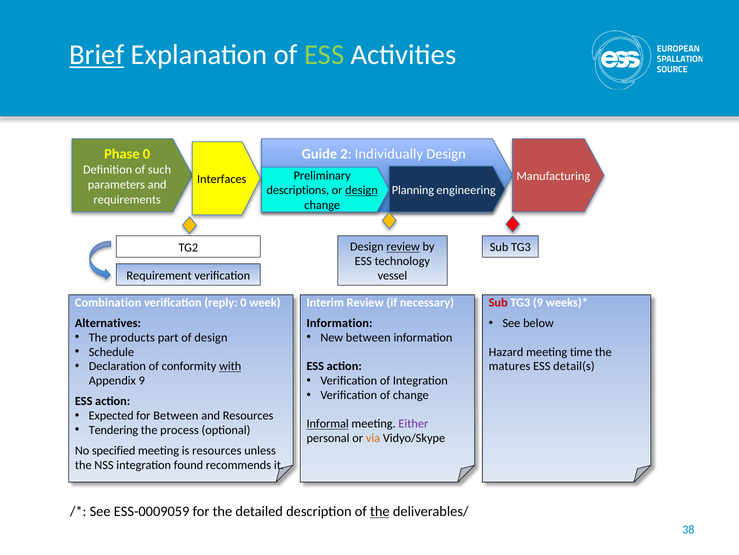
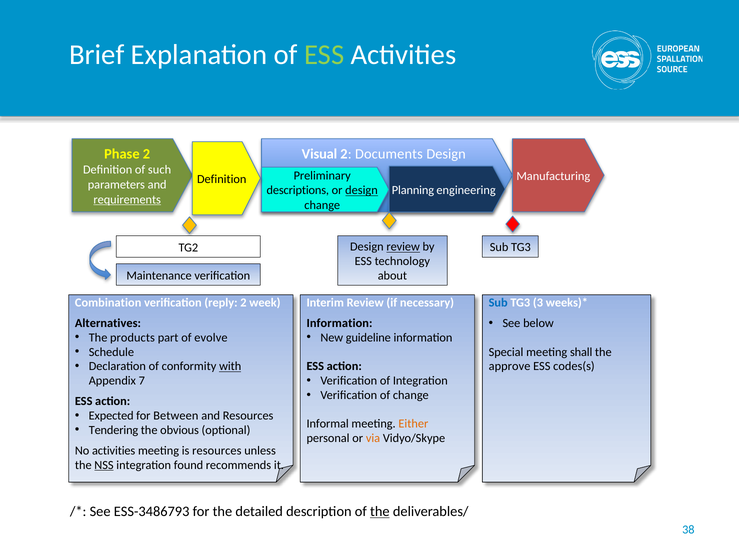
Brief underline: present -> none
Phase 0: 0 -> 2
Guide: Guide -> Visual
Individually: Individually -> Documents
Interfaces at (222, 179): Interfaces -> Definition
requirements underline: none -> present
Requirement: Requirement -> Maintenance
vessel: vessel -> about
reply 0: 0 -> 2
Sub at (498, 302) colour: red -> blue
TG3 9: 9 -> 3
of design: design -> evolve
New between: between -> guideline
Hazard: Hazard -> Special
time: time -> shall
matures: matures -> approve
detail(s: detail(s -> codes(s
Appendix 9: 9 -> 7
Informal underline: present -> none
Either colour: purple -> orange
process: process -> obvious
No specified: specified -> activities
NSS underline: none -> present
ESS-0009059: ESS-0009059 -> ESS-3486793
